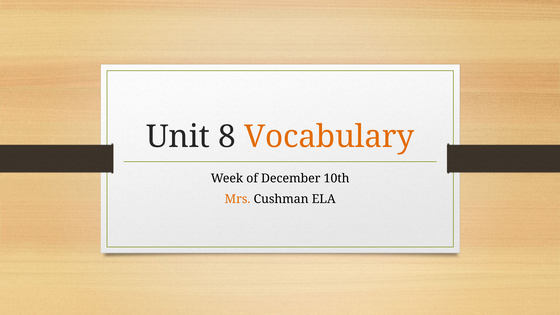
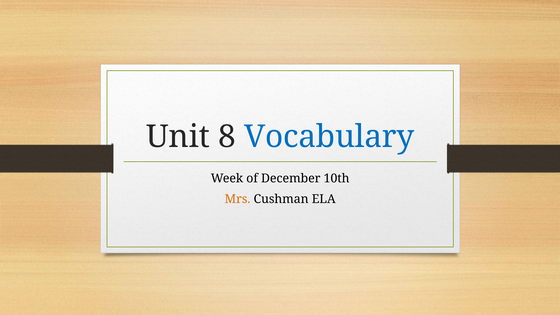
Vocabulary colour: orange -> blue
